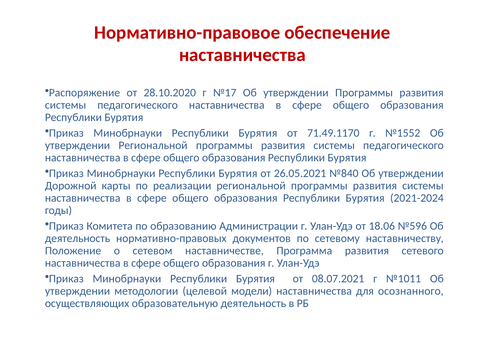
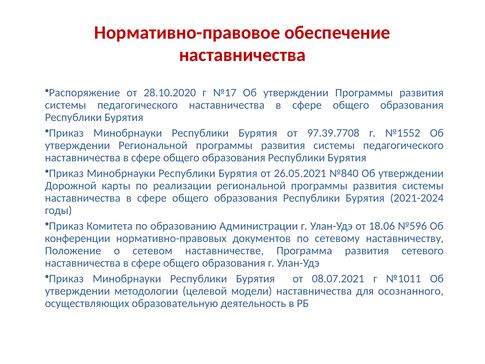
71.49.1170: 71.49.1170 -> 97.39.7708
деятельность at (78, 238): деятельность -> конференции
